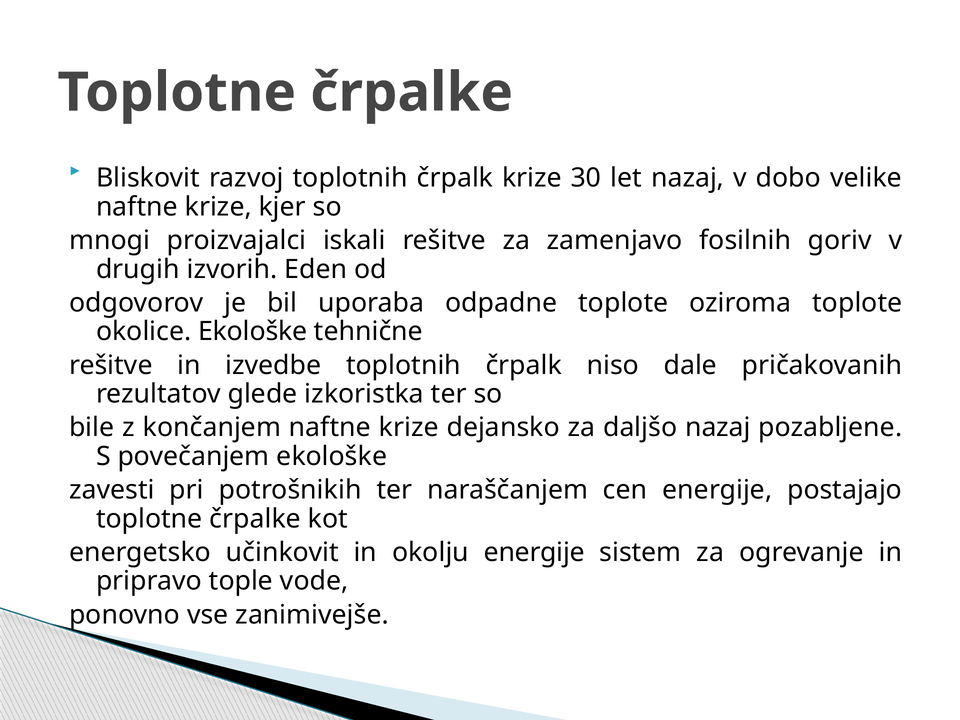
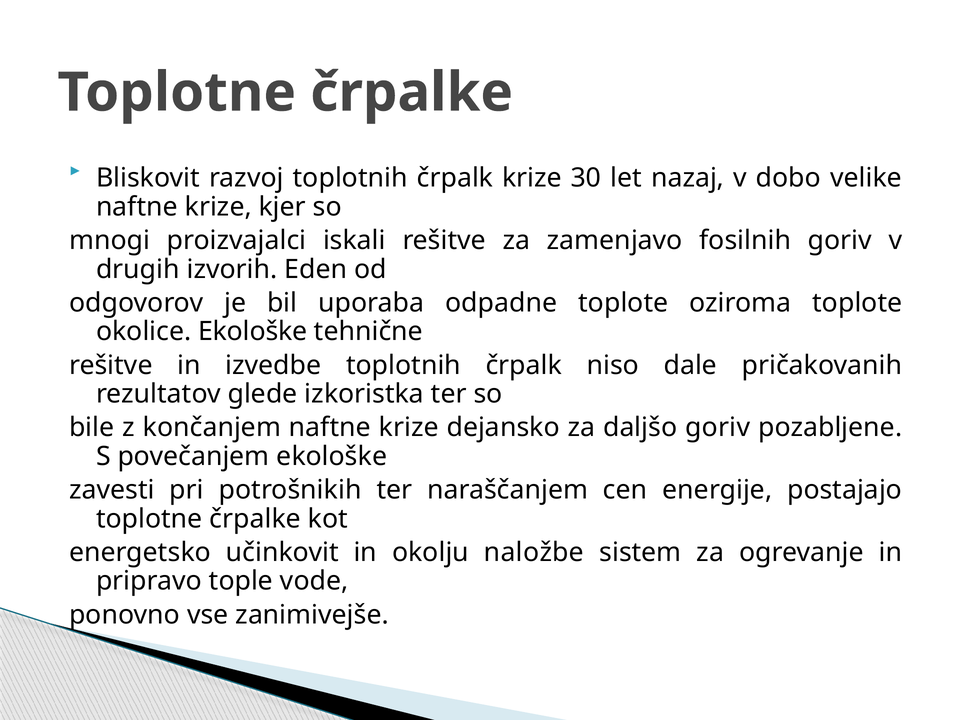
daljšo nazaj: nazaj -> goriv
okolju energije: energije -> naložbe
